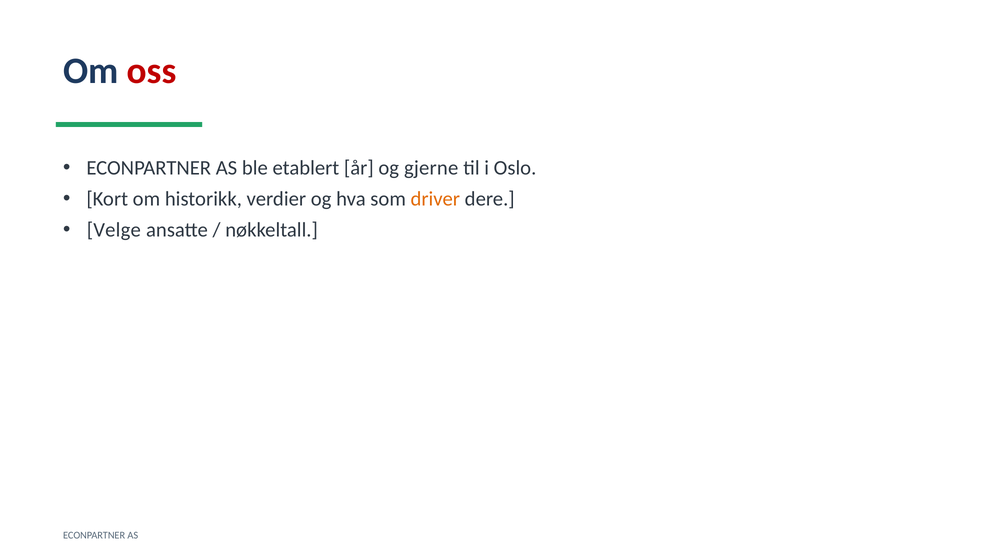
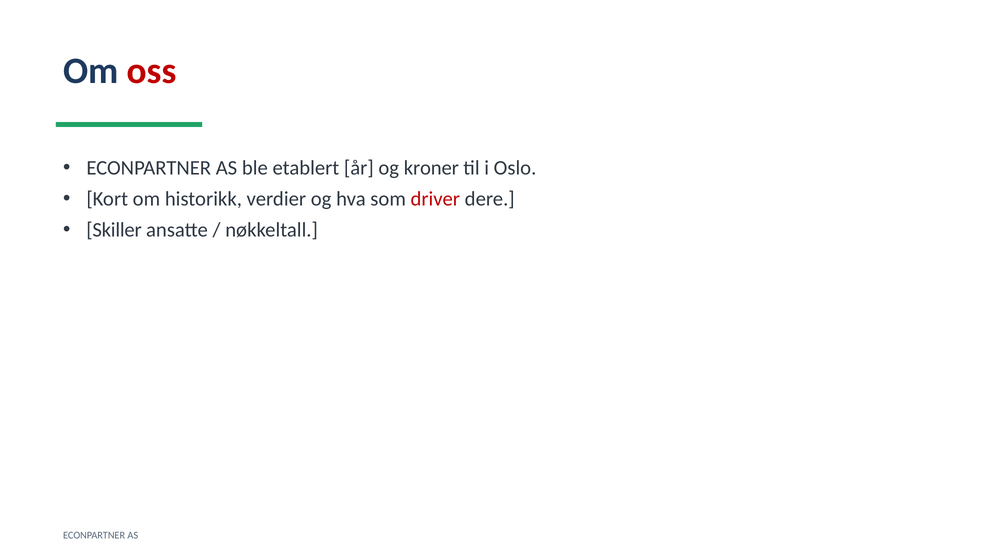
gjerne: gjerne -> kroner
driver colour: orange -> red
Velge: Velge -> Skiller
